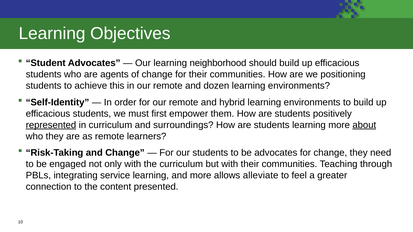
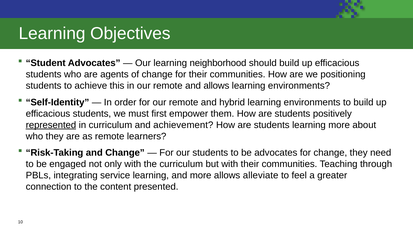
and dozen: dozen -> allows
surroundings: surroundings -> achievement
about underline: present -> none
